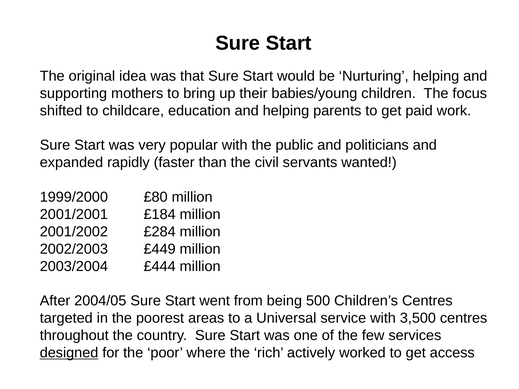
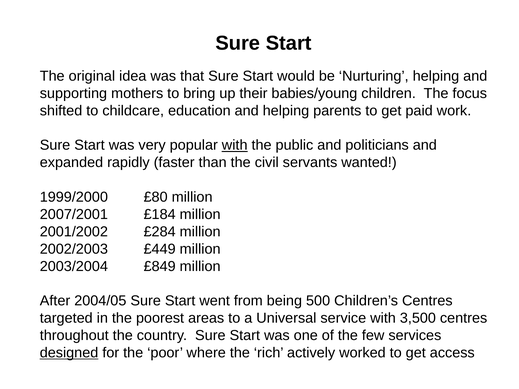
with at (235, 145) underline: none -> present
2001/2001: 2001/2001 -> 2007/2001
£444: £444 -> £849
